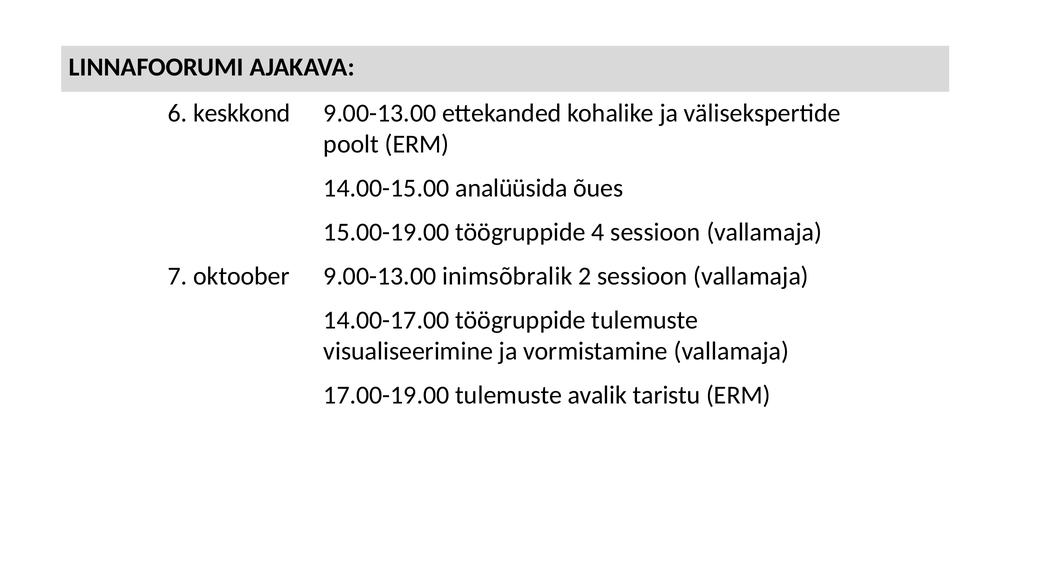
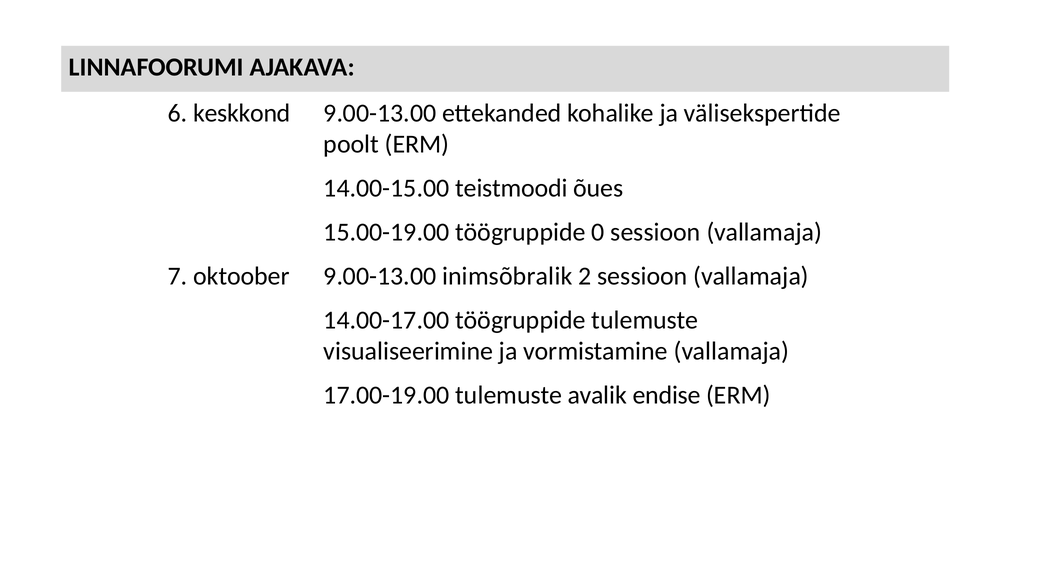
analüüsida: analüüsida -> teistmoodi
töögruppide 4: 4 -> 0
taristu: taristu -> endise
